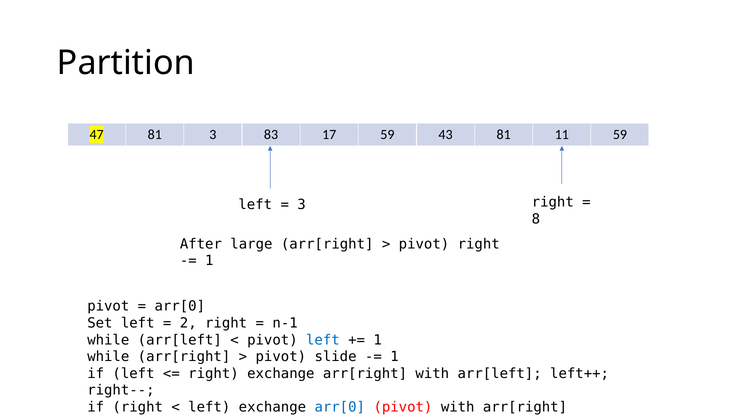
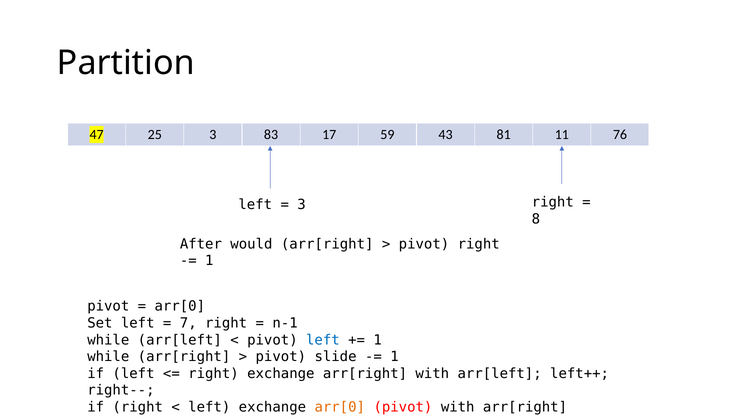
47 81: 81 -> 25
11 59: 59 -> 76
large: large -> would
2: 2 -> 7
arr[0 at (340, 407) colour: blue -> orange
